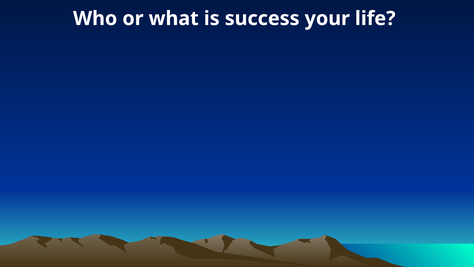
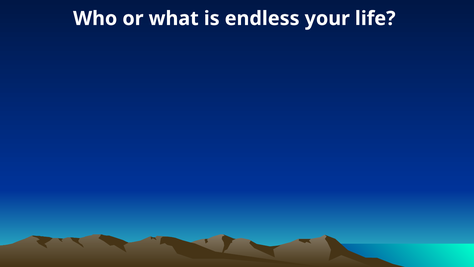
success: success -> endless
